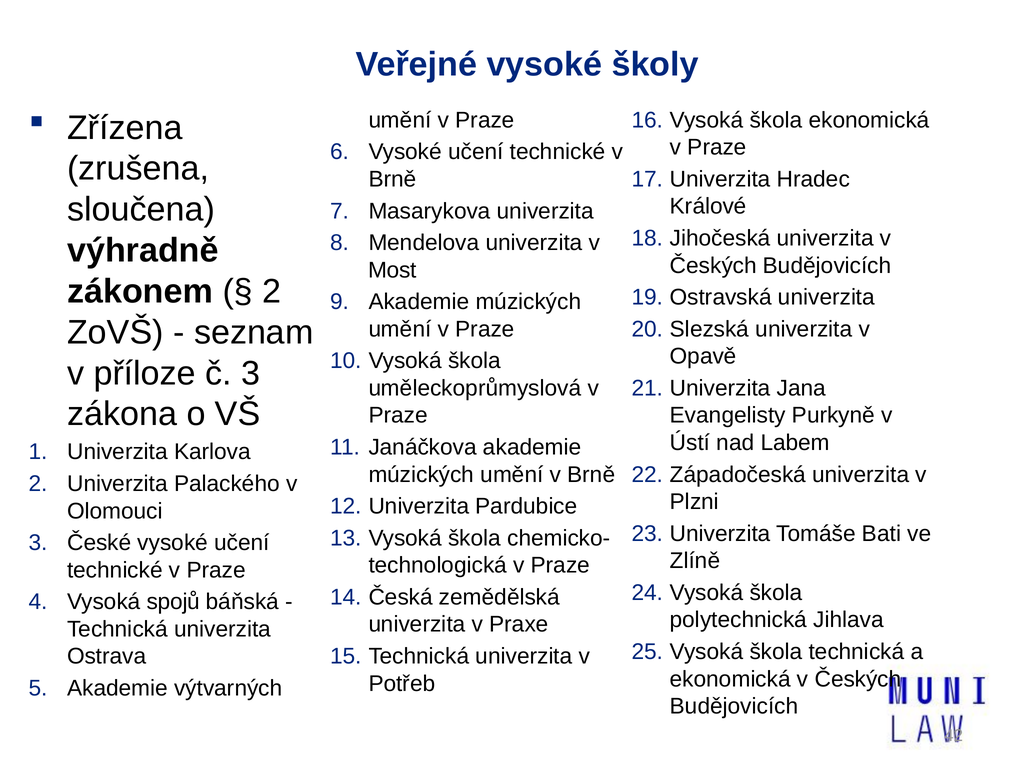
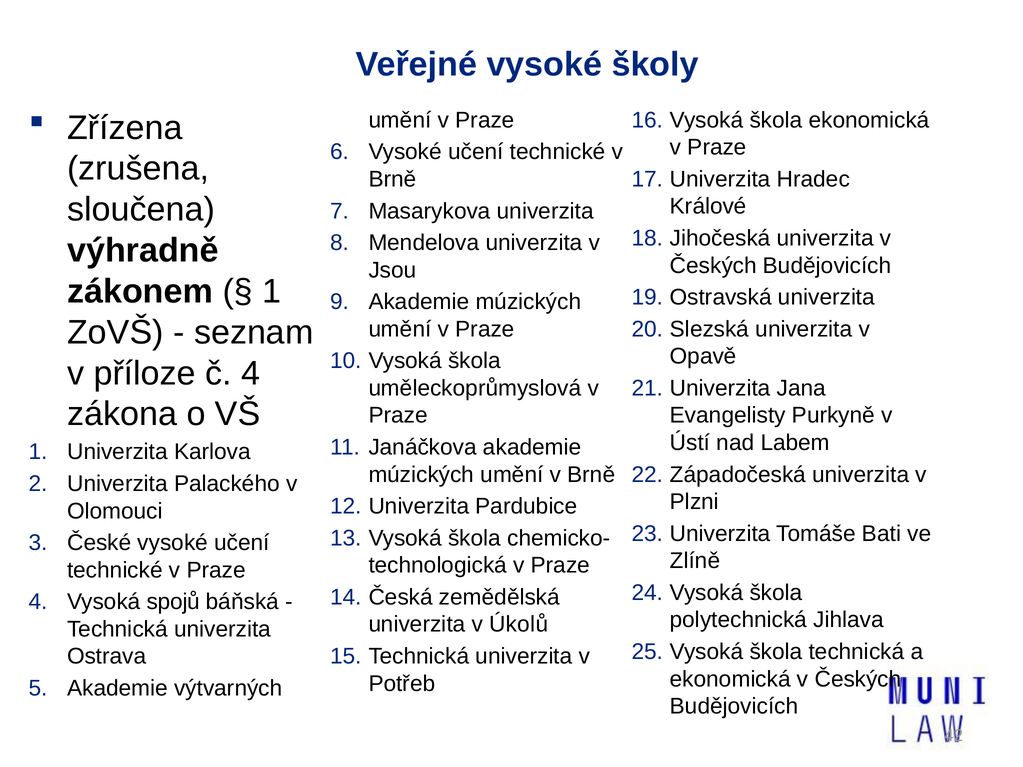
Most: Most -> Jsou
2 at (272, 292): 2 -> 1
č 3: 3 -> 4
Praxe: Praxe -> Úkolů
